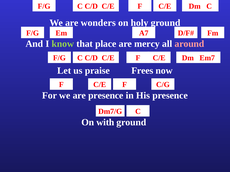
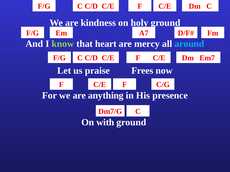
wonders: wonders -> kindness
place: place -> heart
around colour: pink -> light blue
are presence: presence -> anything
